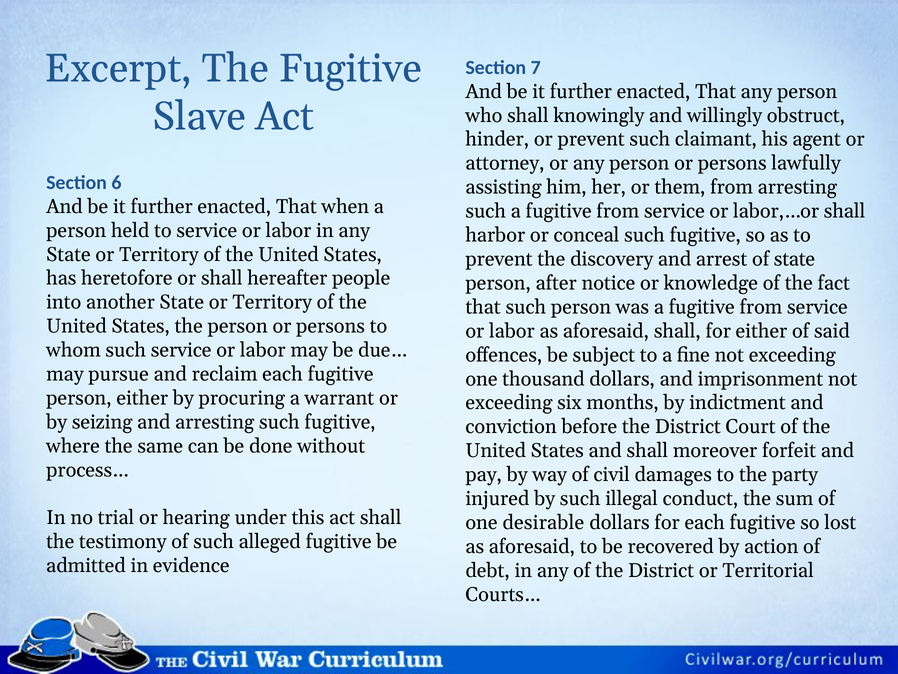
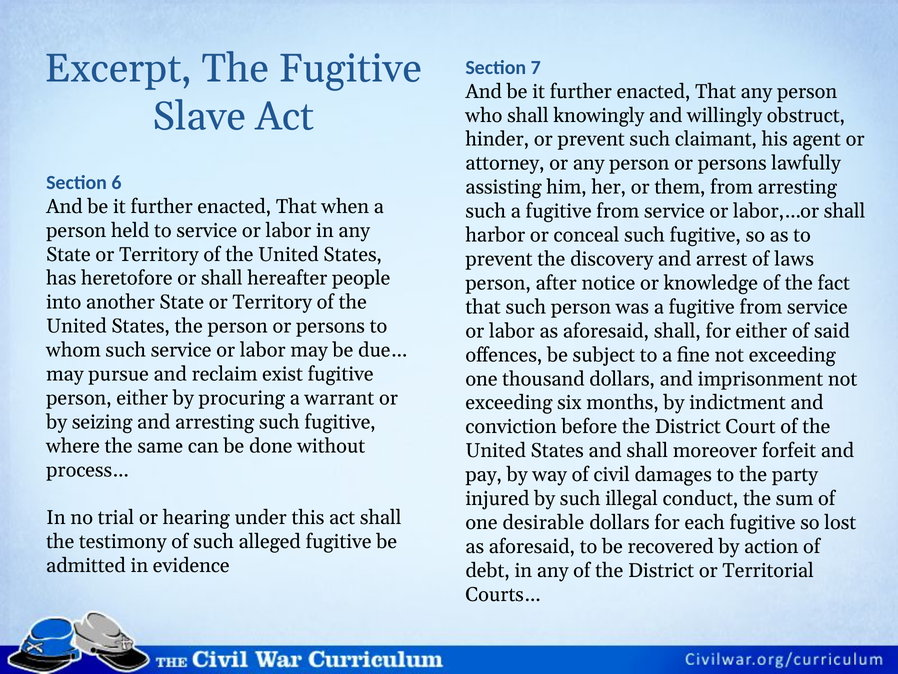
of state: state -> laws
reclaim each: each -> exist
